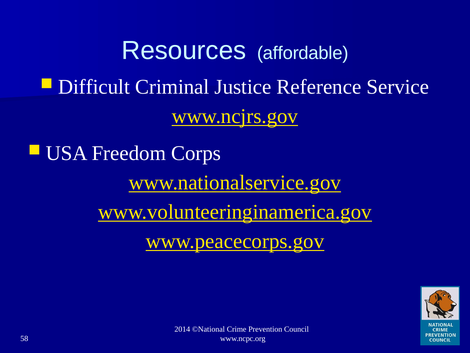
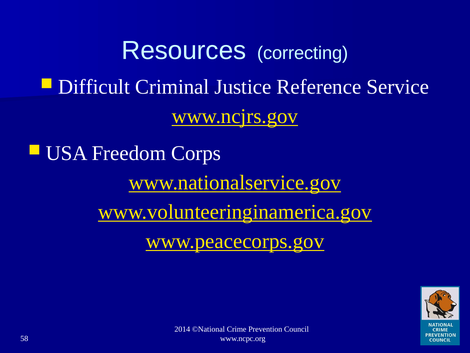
affordable: affordable -> correcting
